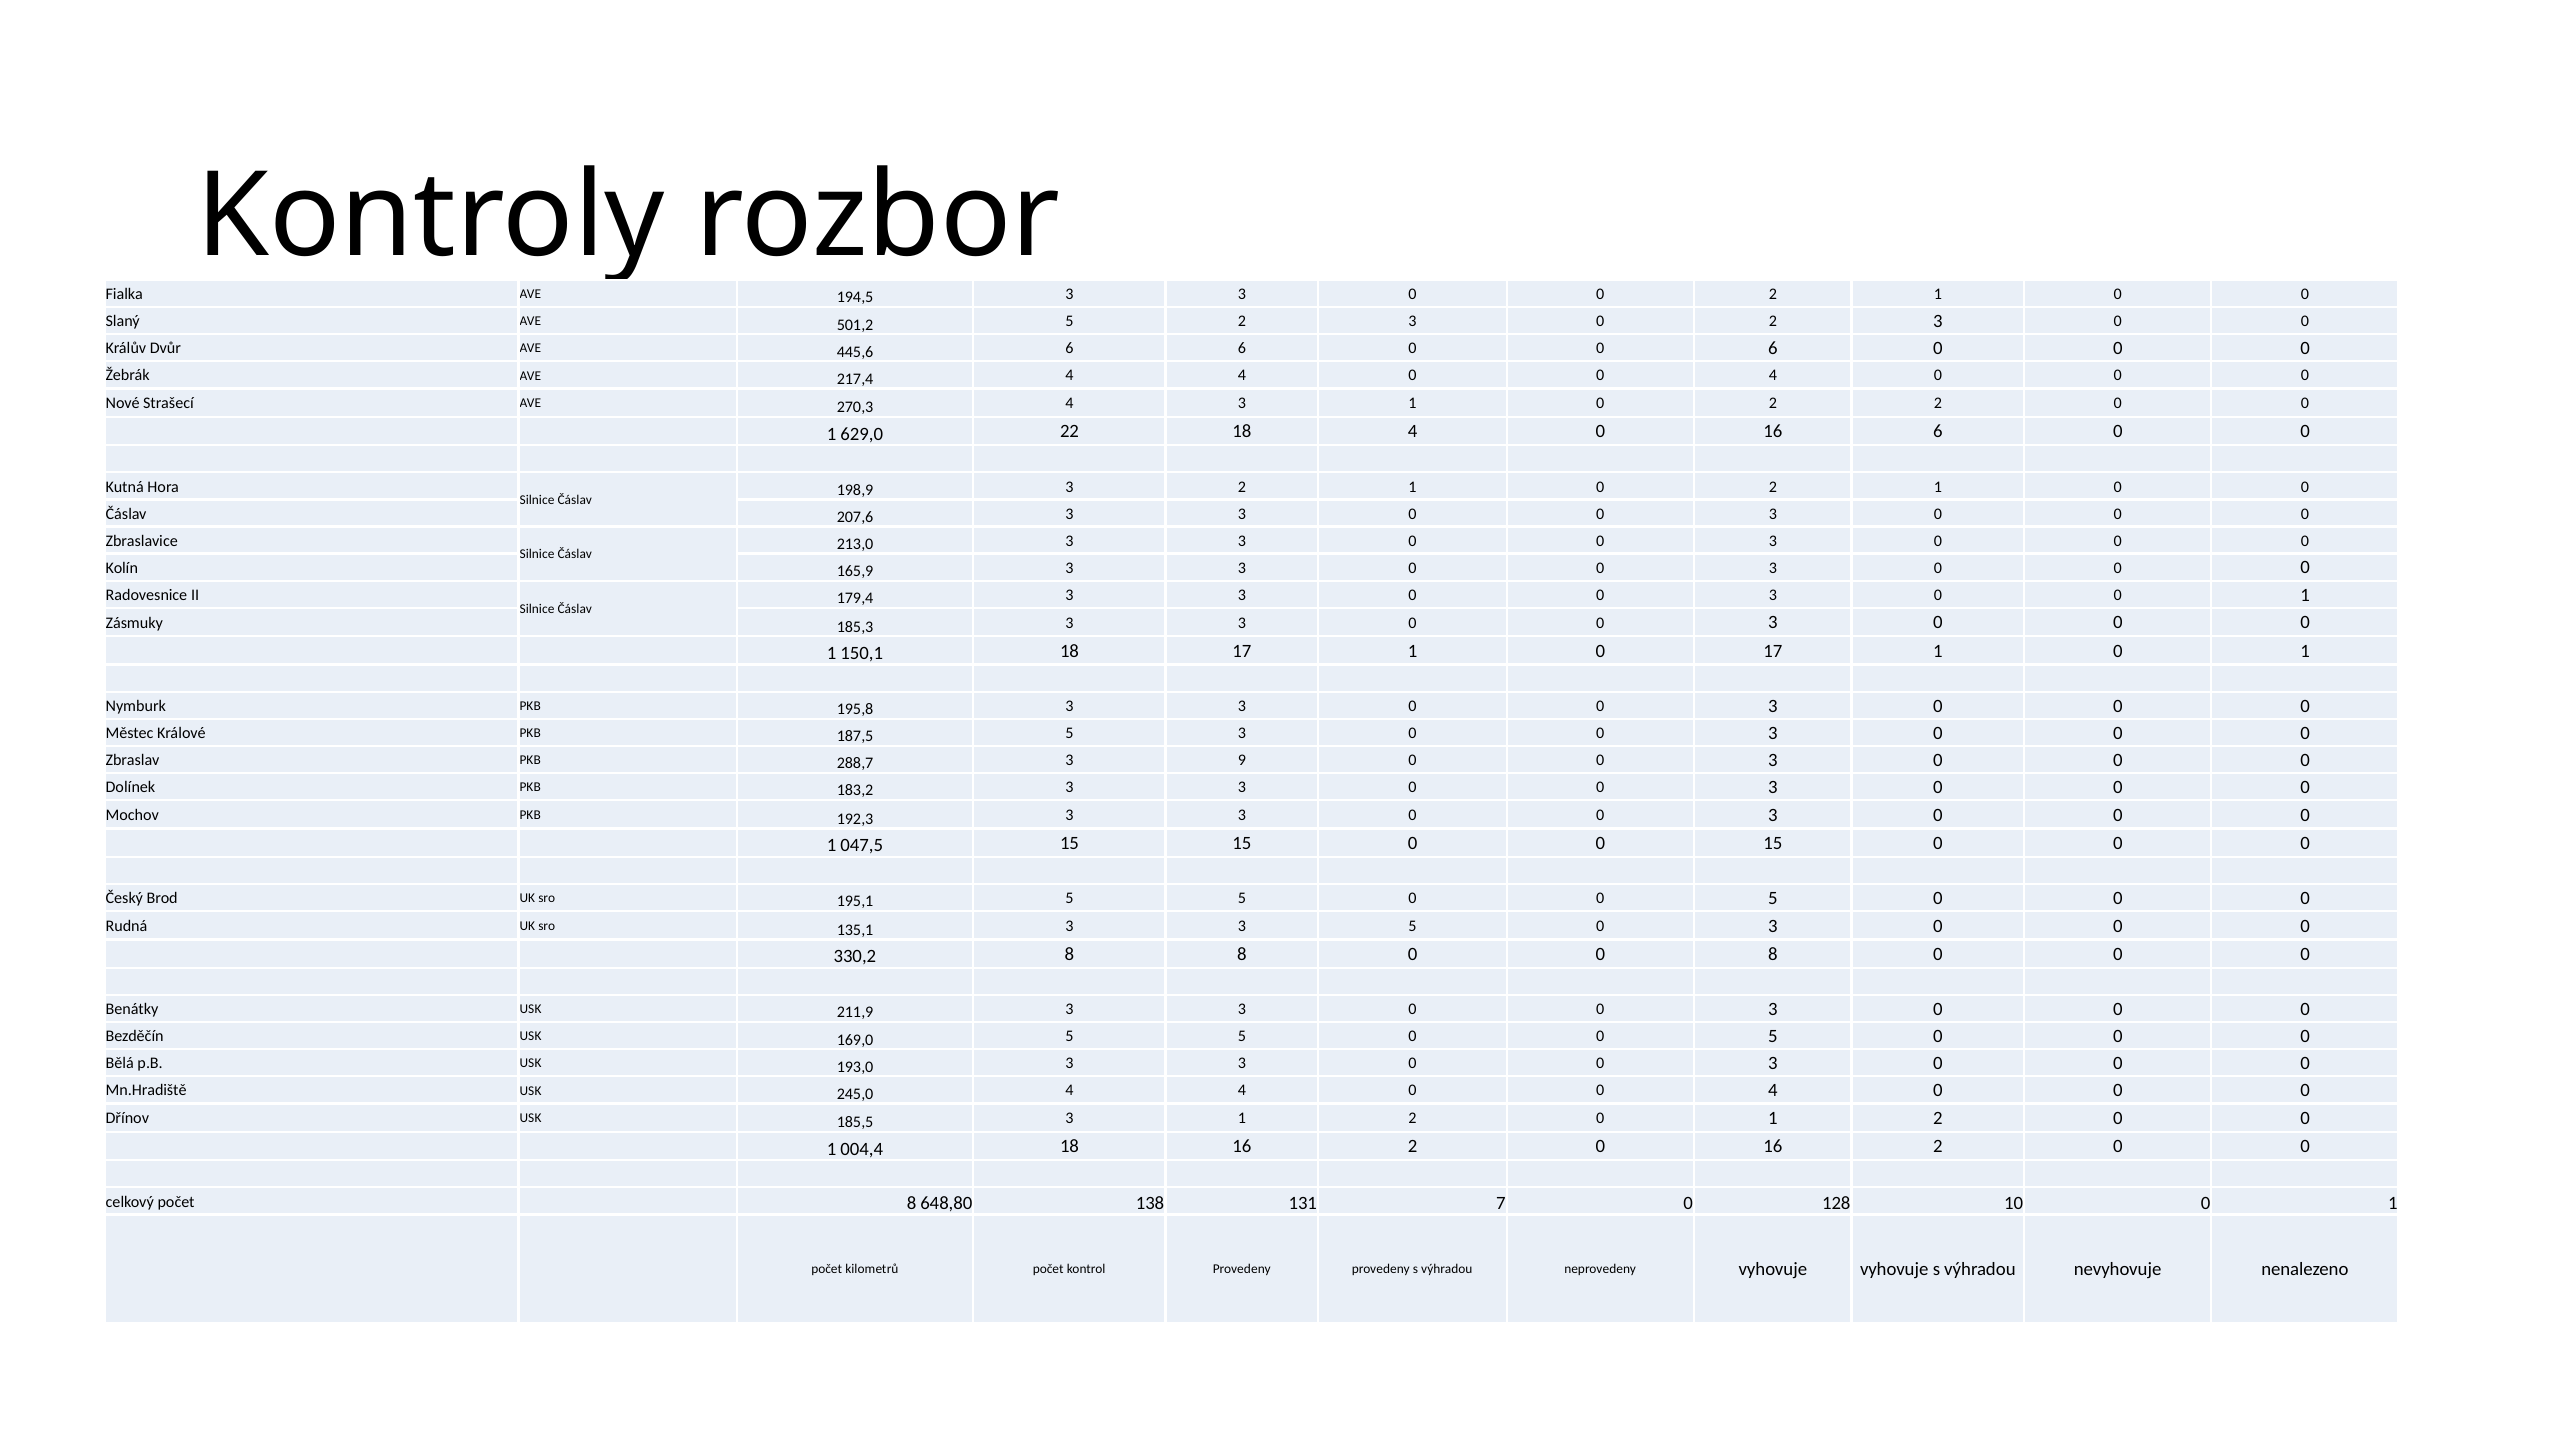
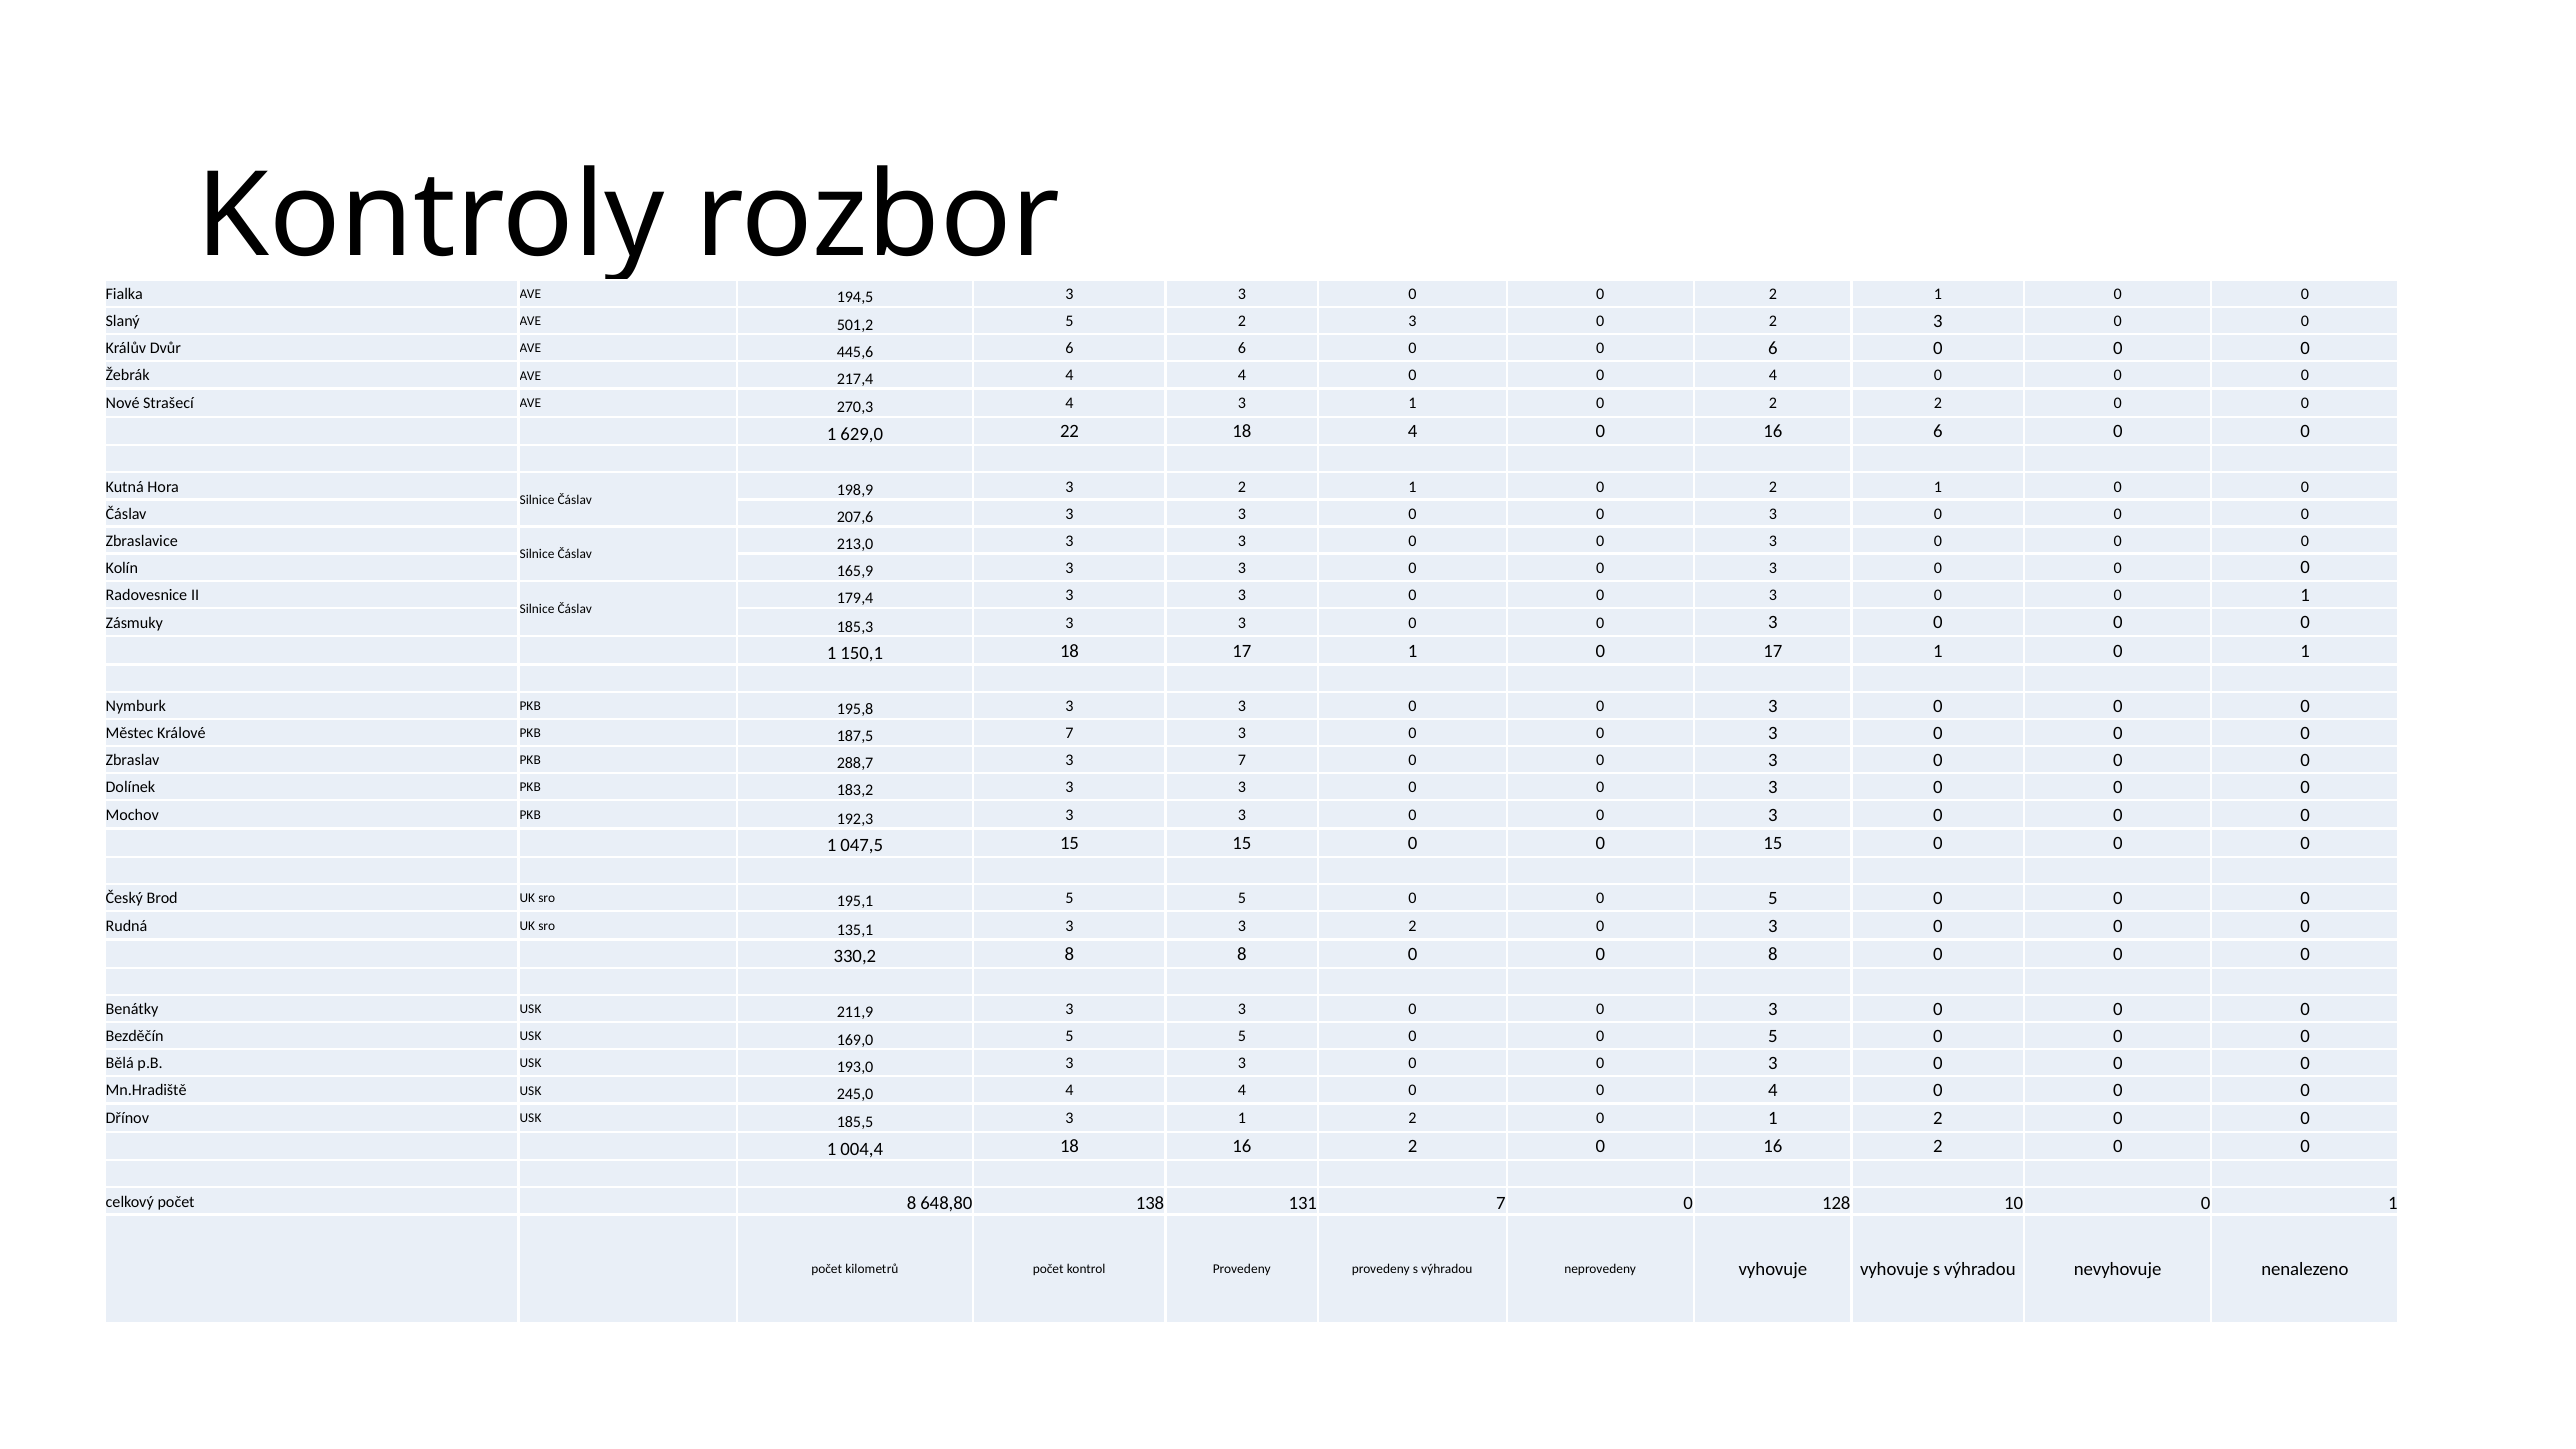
187,5 5: 5 -> 7
3 9: 9 -> 7
3 3 5: 5 -> 2
